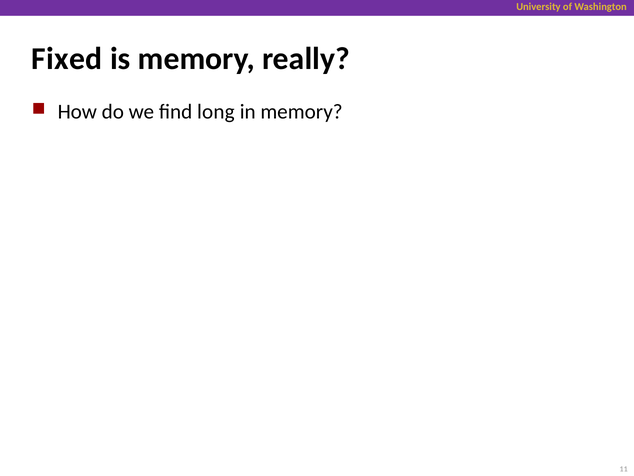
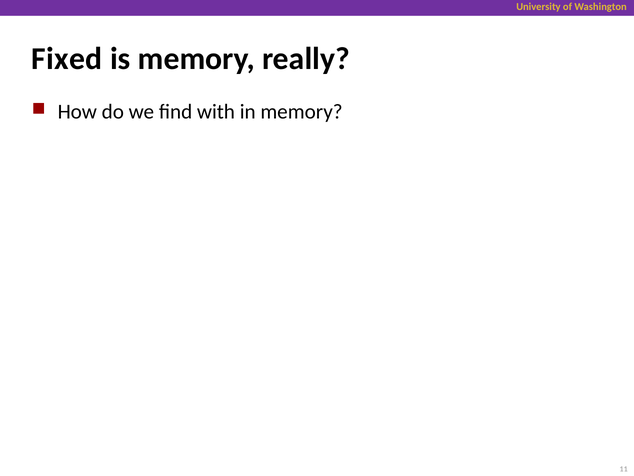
long: long -> with
